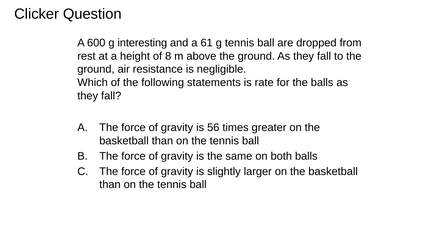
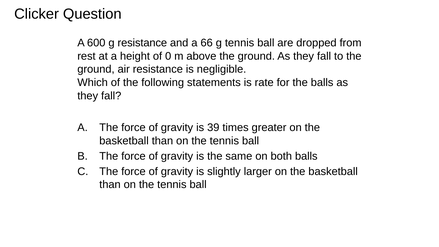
g interesting: interesting -> resistance
61: 61 -> 66
8: 8 -> 0
56: 56 -> 39
